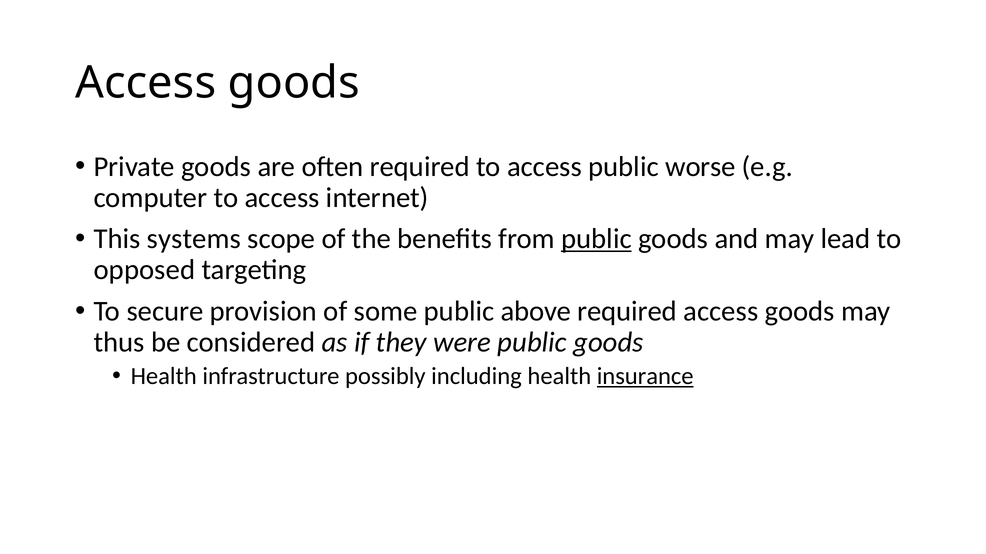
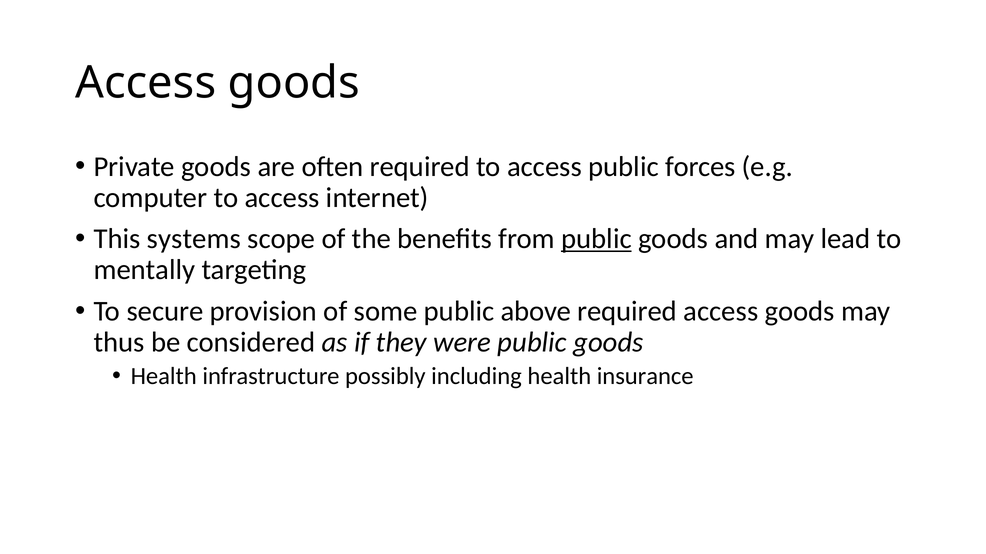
worse: worse -> forces
opposed: opposed -> mentally
insurance underline: present -> none
